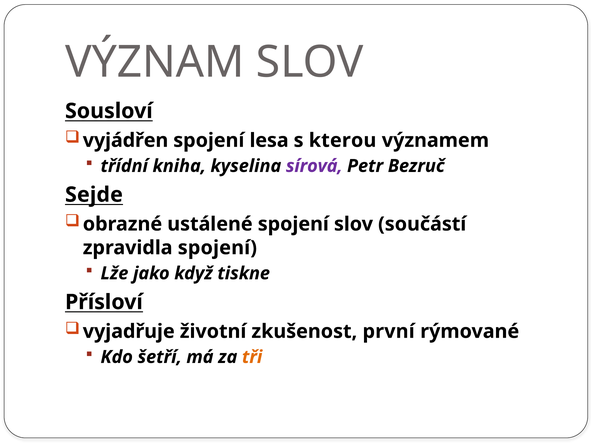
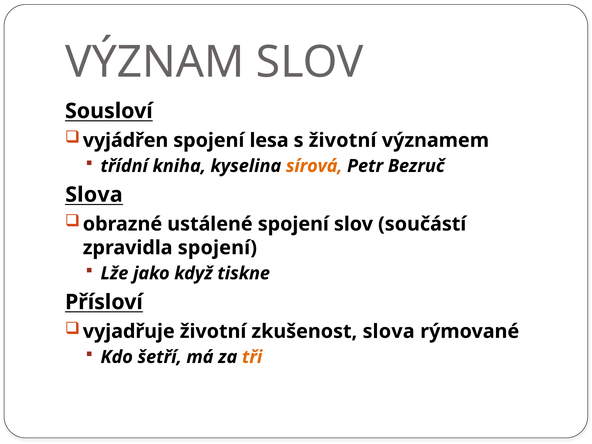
s kterou: kterou -> životní
sírová colour: purple -> orange
Sejde at (94, 195): Sejde -> Slova
zkušenost první: první -> slova
